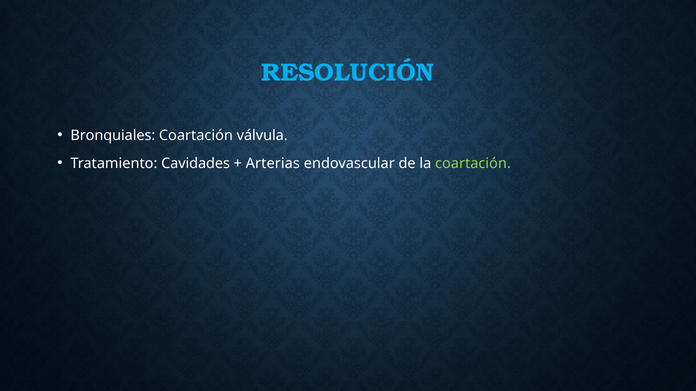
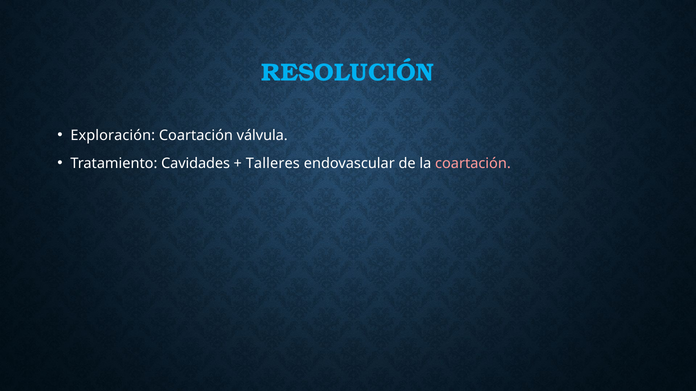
Bronquiales: Bronquiales -> Exploración
Arterias: Arterias -> Talleres
coartación at (473, 164) colour: light green -> pink
